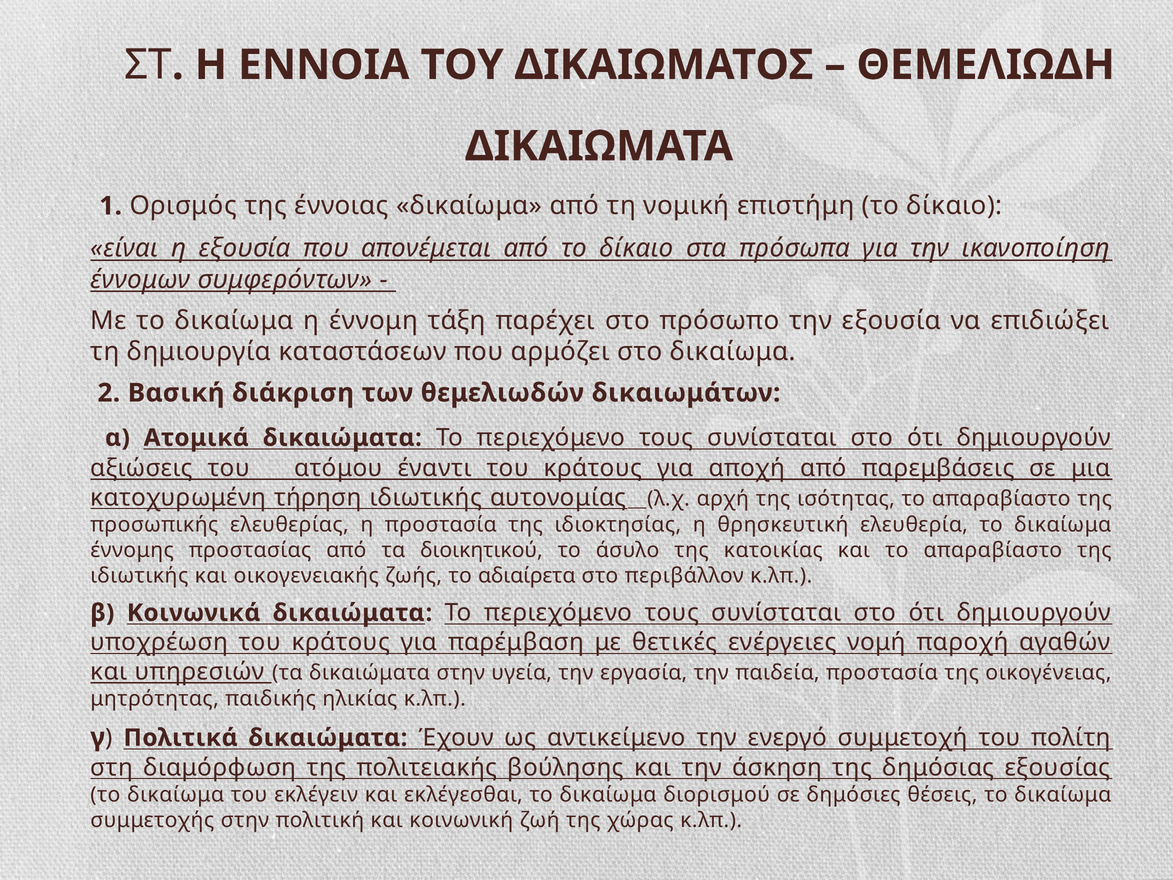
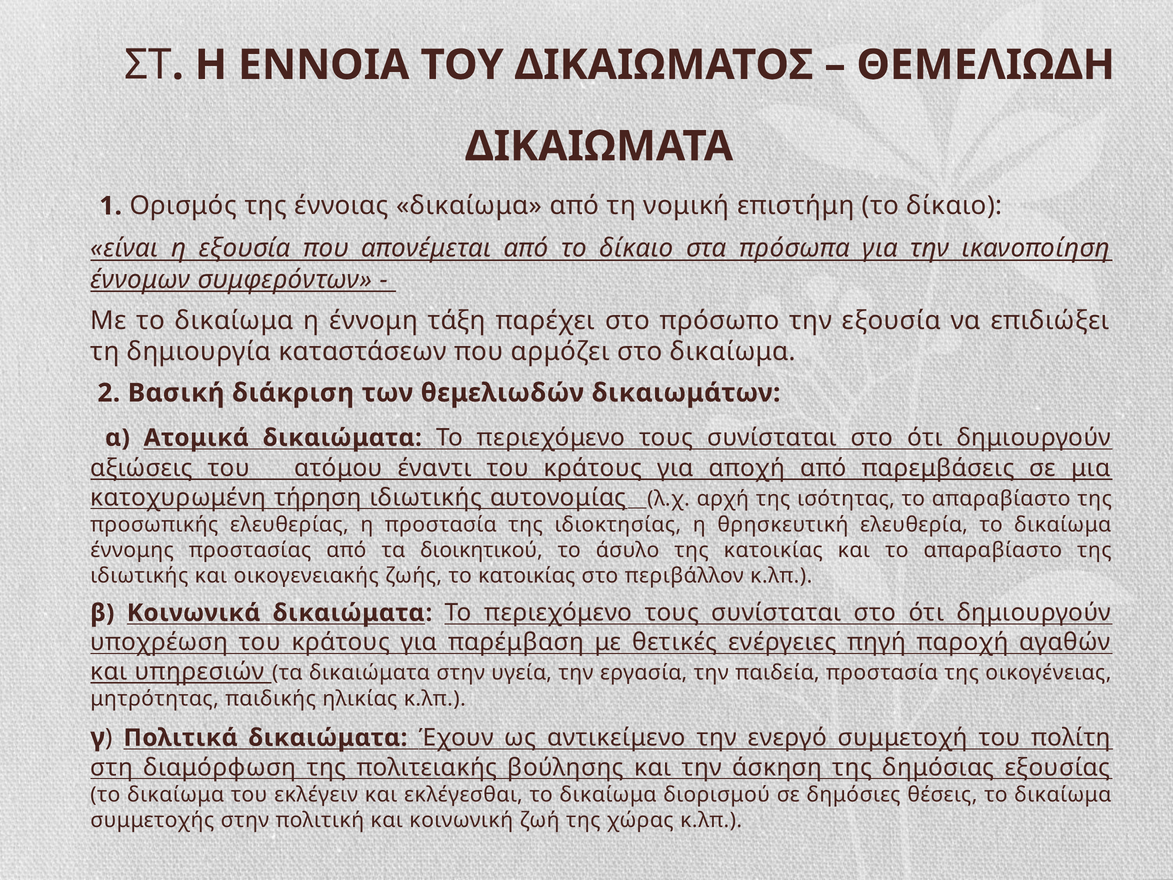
το αδιαίρετα: αδιαίρετα -> κατοικίας
νομή: νομή -> πηγή
